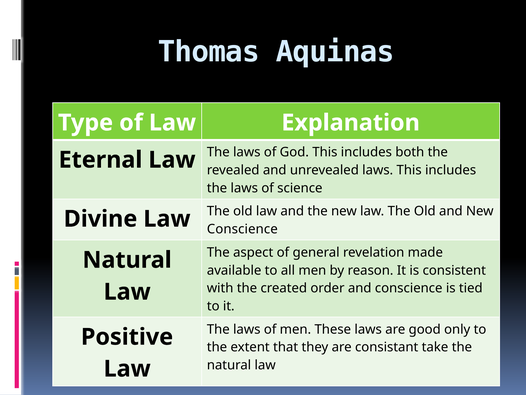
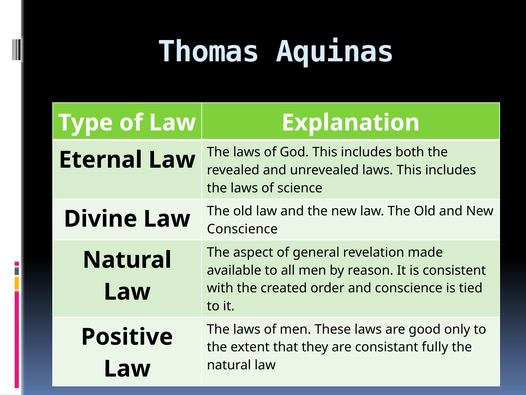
take: take -> fully
